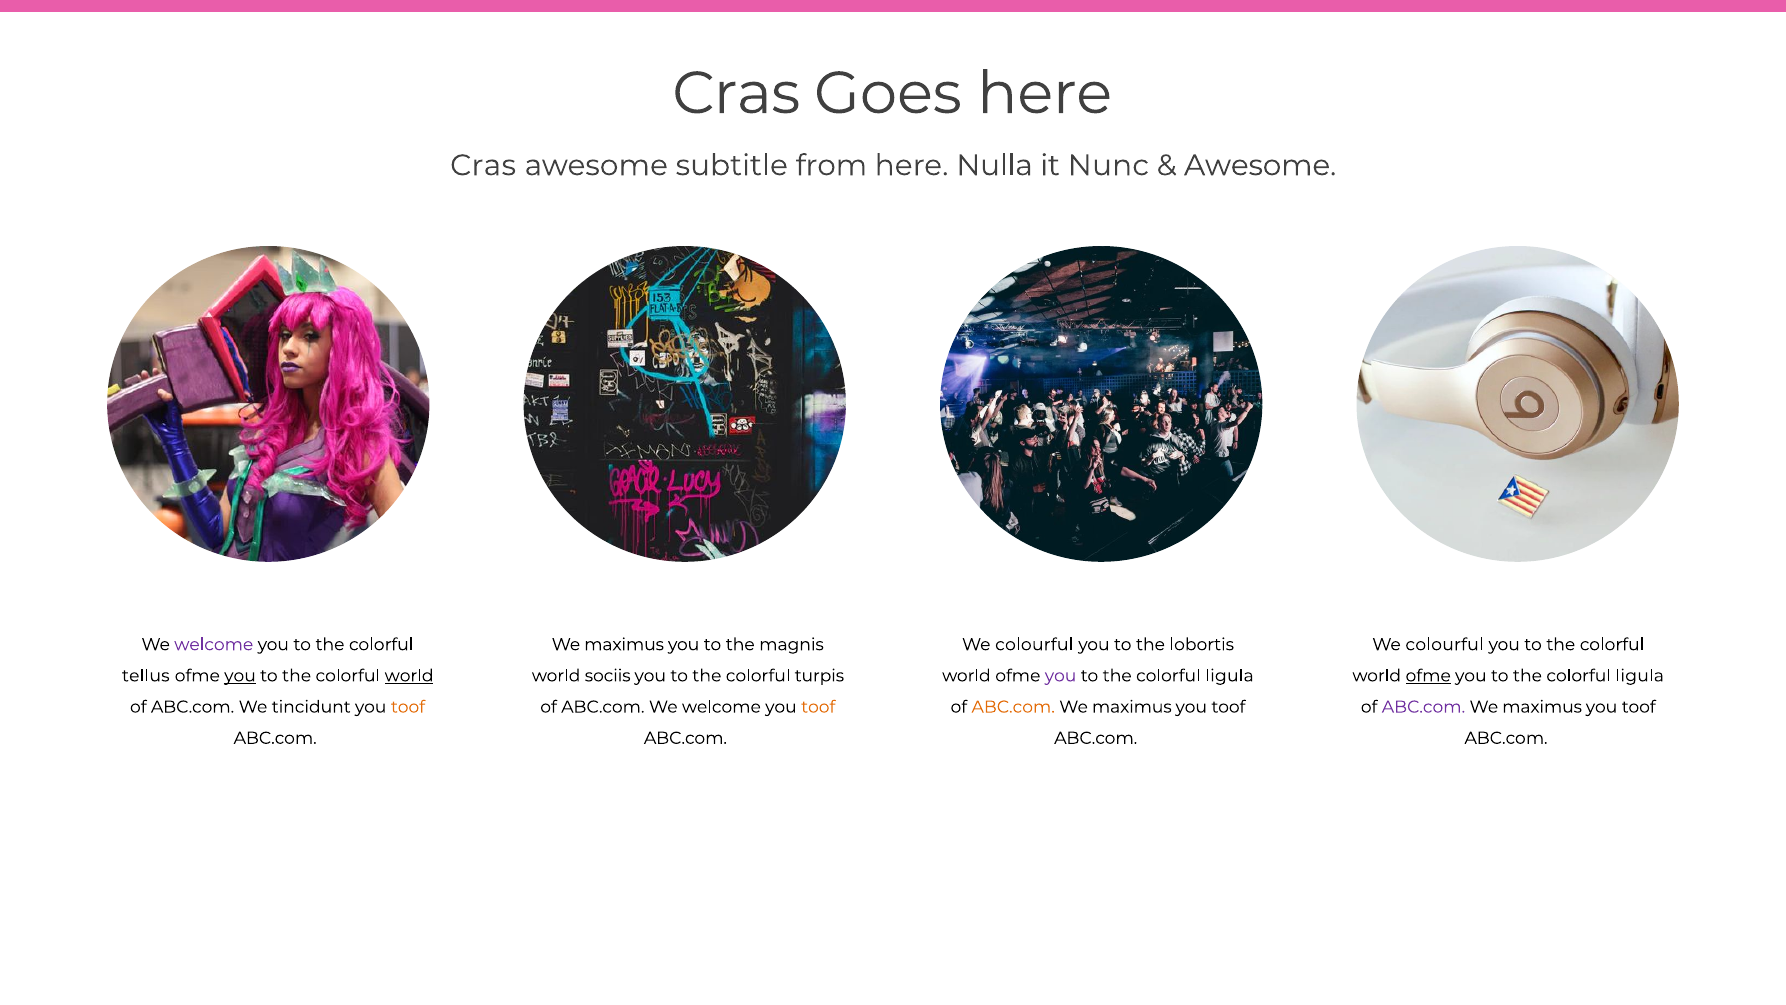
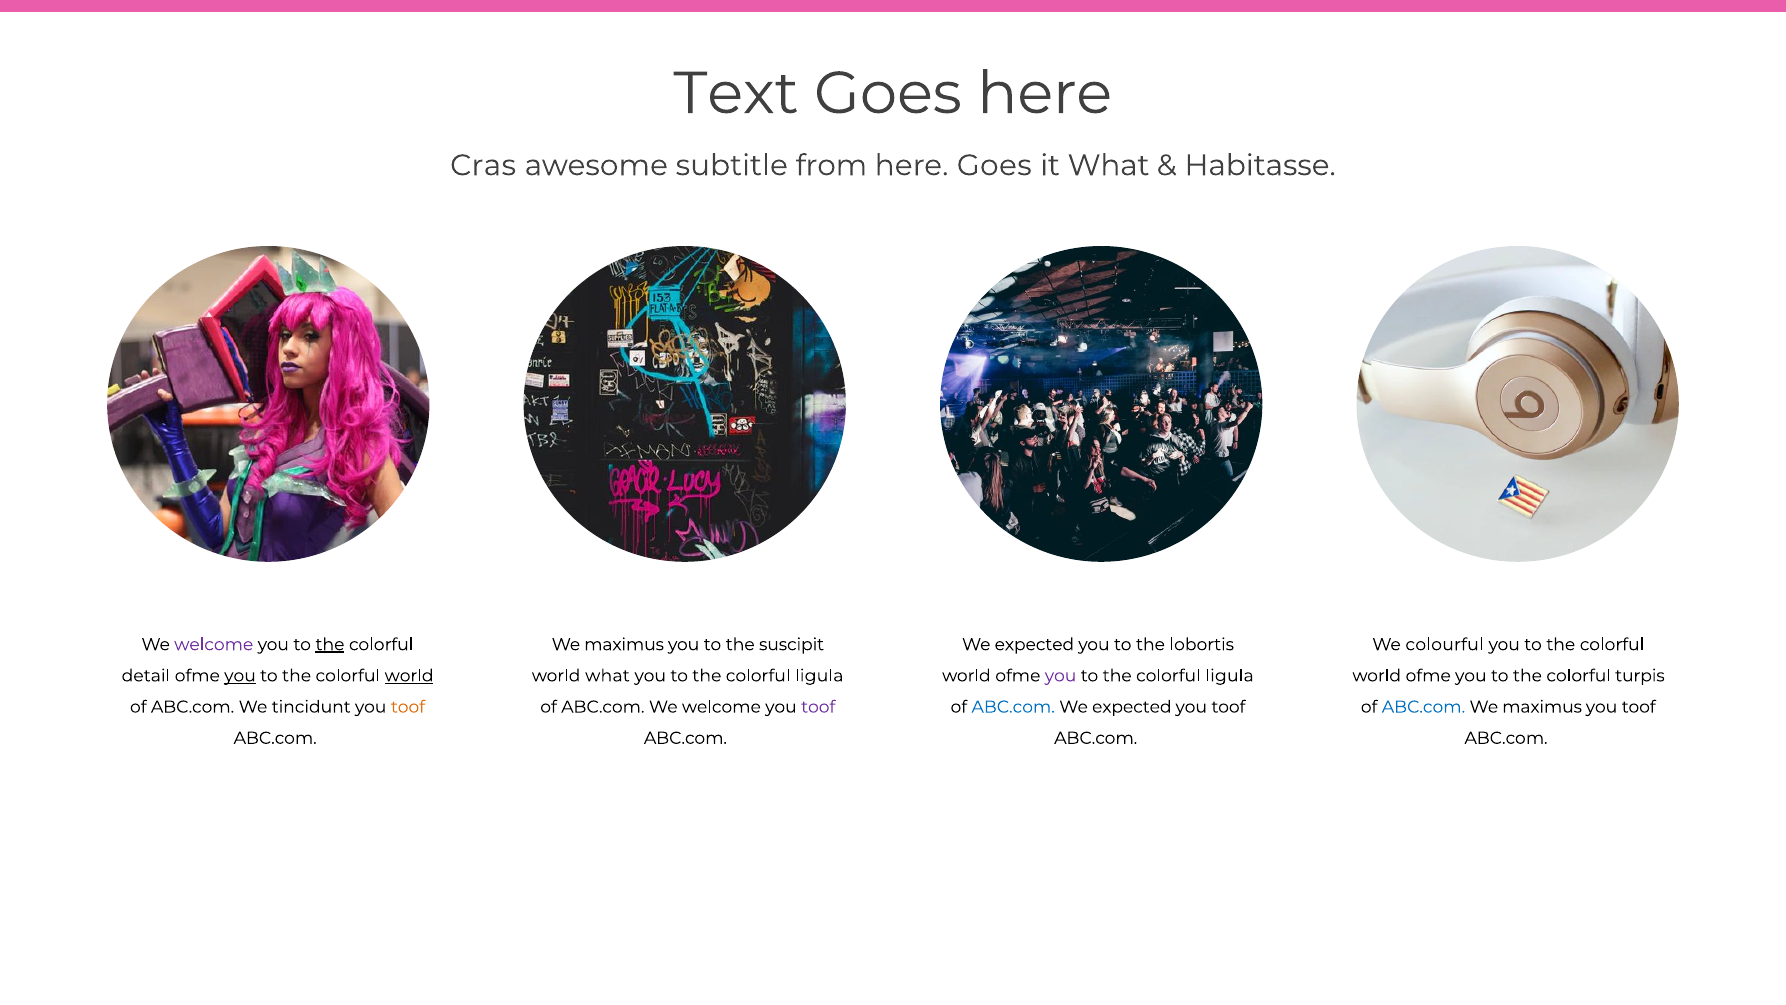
Cras at (736, 93): Cras -> Text
here Nulla: Nulla -> Goes
it Nunc: Nunc -> What
Awesome at (1260, 165): Awesome -> Habitasse
the at (330, 644) underline: none -> present
magnis: magnis -> suscipit
colourful at (1034, 644): colourful -> expected
tellus: tellus -> detail
world sociis: sociis -> what
turpis at (819, 675): turpis -> ligula
ofme at (1428, 675) underline: present -> none
ligula at (1640, 675): ligula -> turpis
toof at (818, 707) colour: orange -> purple
ABC.com at (1013, 707) colour: orange -> blue
maximus at (1132, 707): maximus -> expected
ABC.com at (1423, 707) colour: purple -> blue
